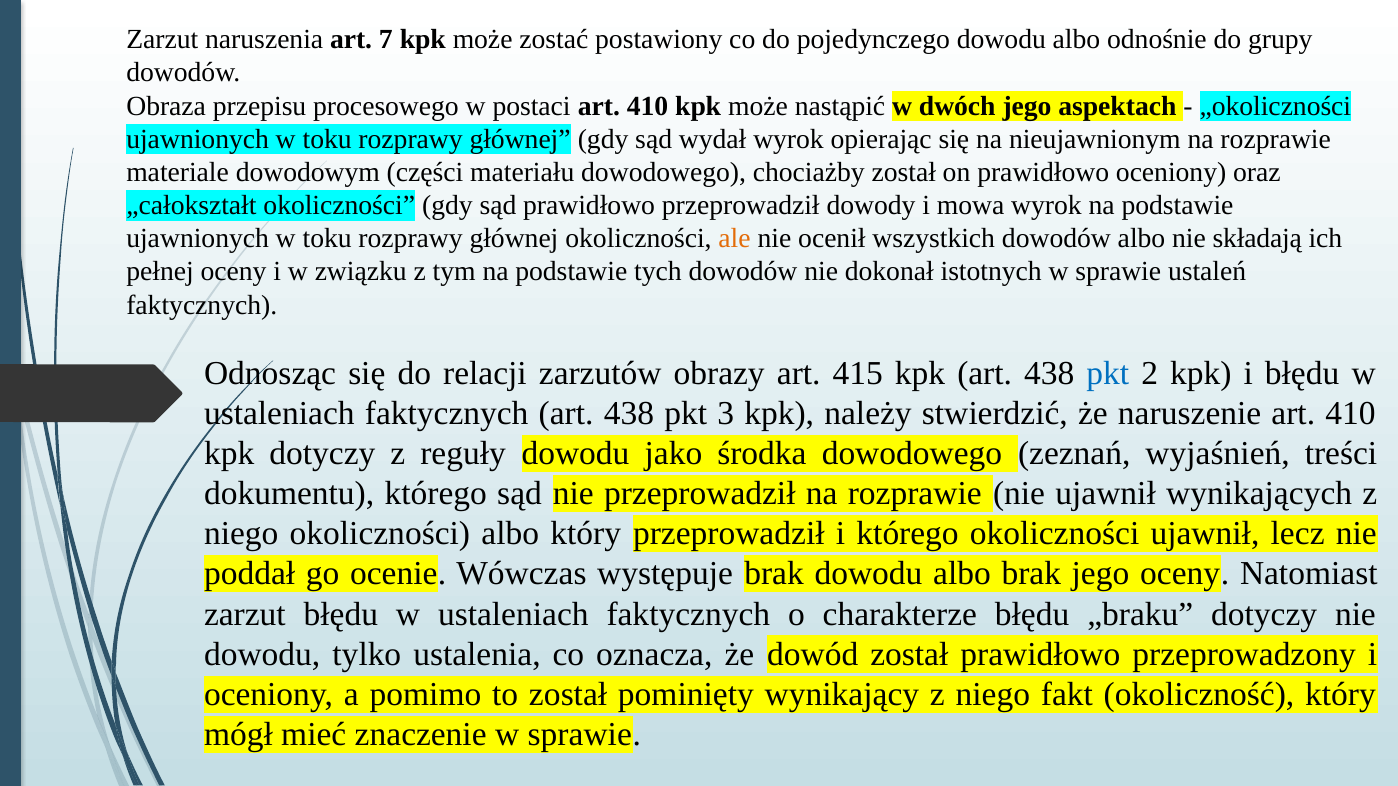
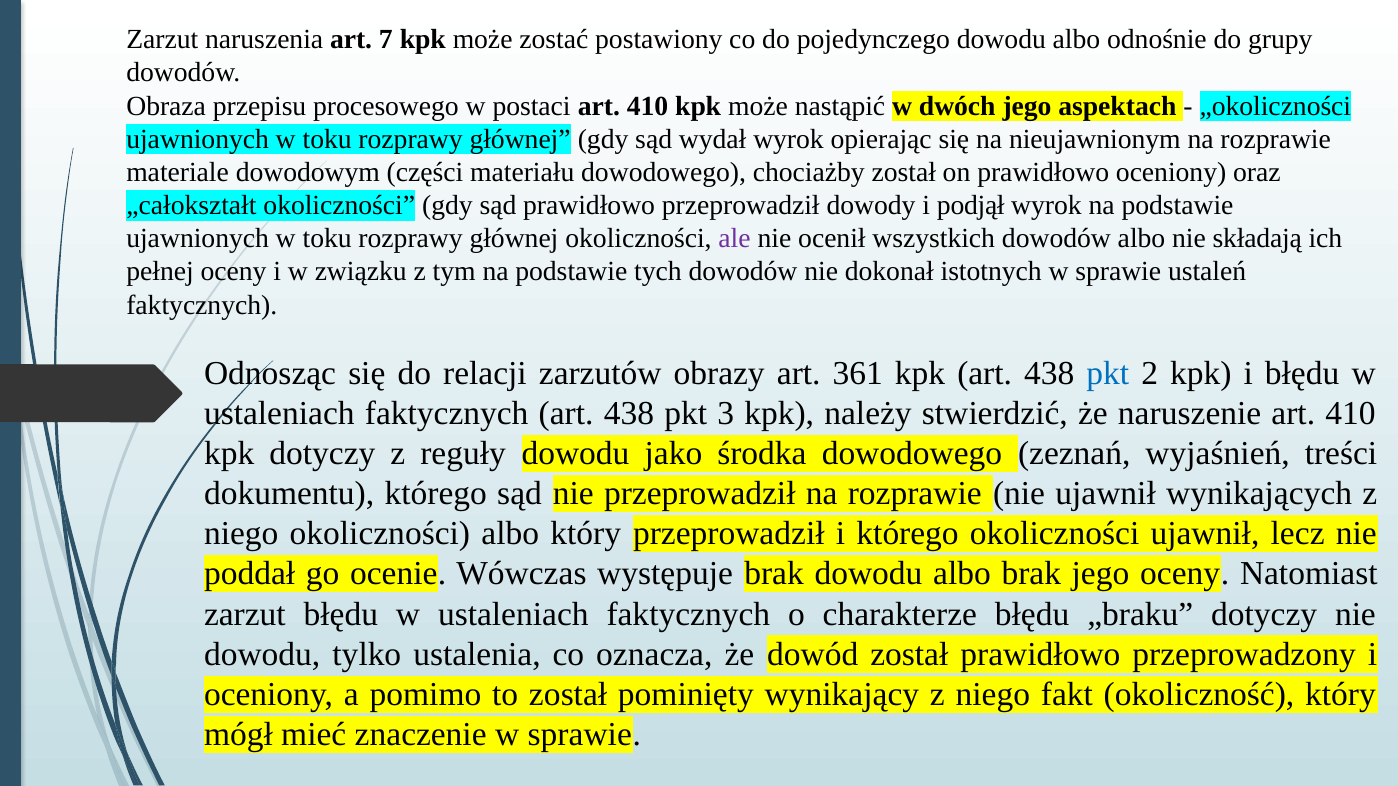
mowa: mowa -> podjął
ale colour: orange -> purple
415: 415 -> 361
